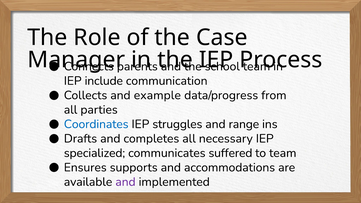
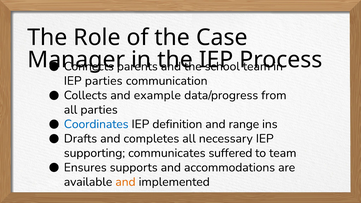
IEP include: include -> parties
struggles: struggles -> definition
specialized: specialized -> supporting
and at (125, 182) colour: purple -> orange
